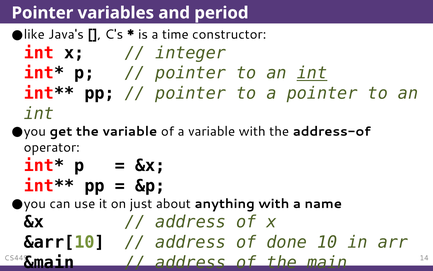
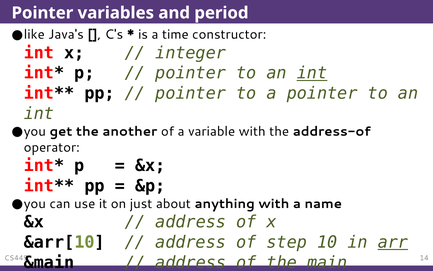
the variable: variable -> another
done: done -> step
arr underline: none -> present
